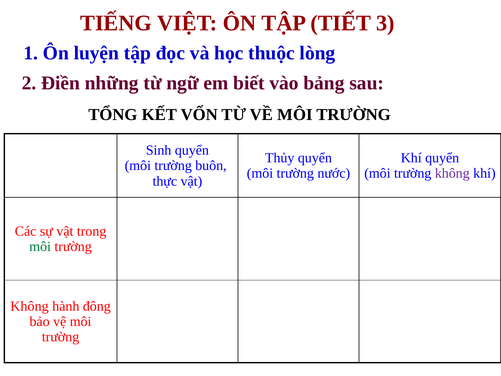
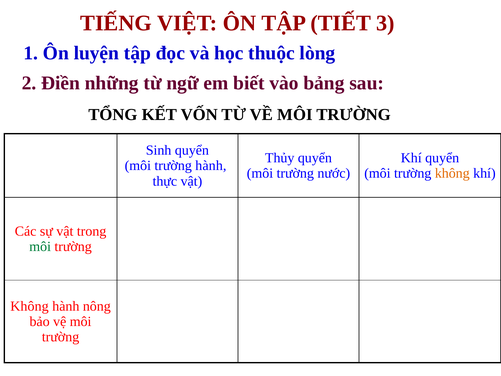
trường buôn: buôn -> hành
không at (452, 173) colour: purple -> orange
đông: đông -> nông
